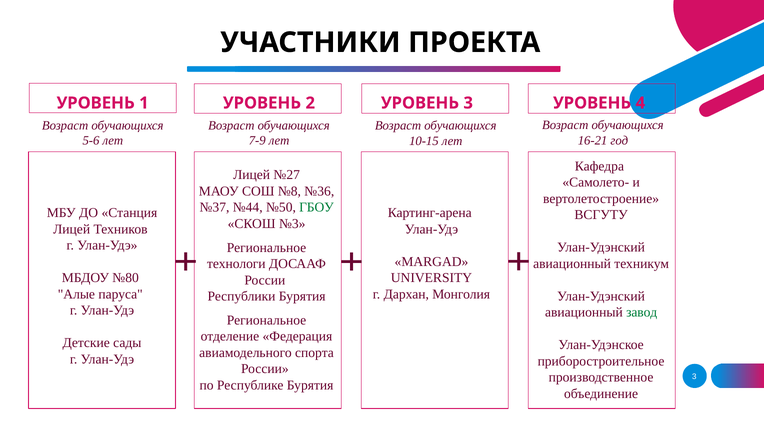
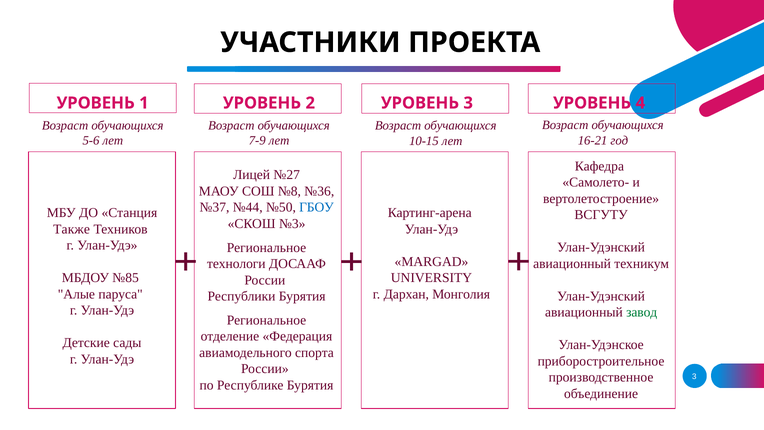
ГБОУ colour: green -> blue
Лицей at (72, 229): Лицей -> Также
№80: №80 -> №85
